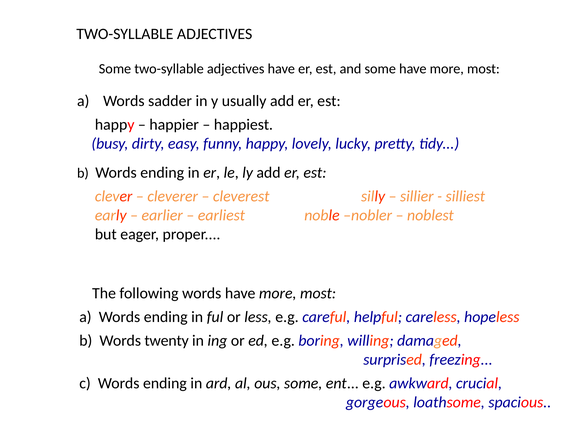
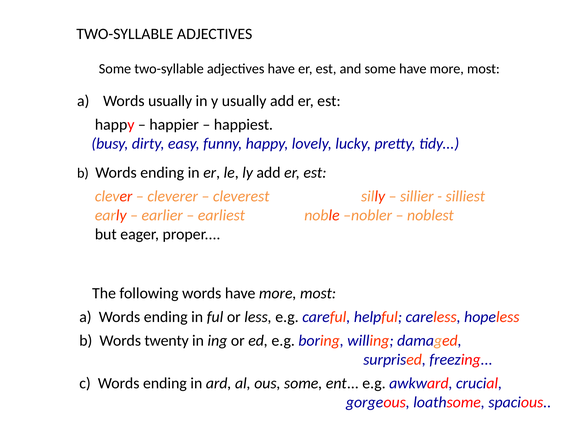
Words sadder: sadder -> usually
